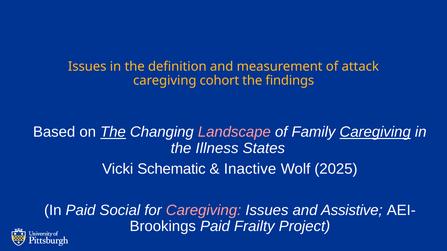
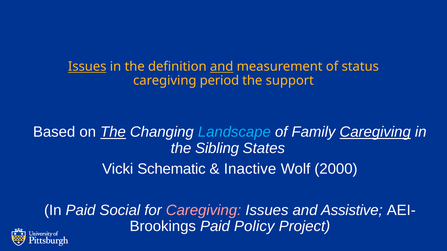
Issues at (87, 67) underline: none -> present
and at (222, 67) underline: none -> present
attack: attack -> status
cohort: cohort -> period
findings: findings -> support
Landscape colour: pink -> light blue
Illness: Illness -> Sibling
2025: 2025 -> 2000
Frailty: Frailty -> Policy
